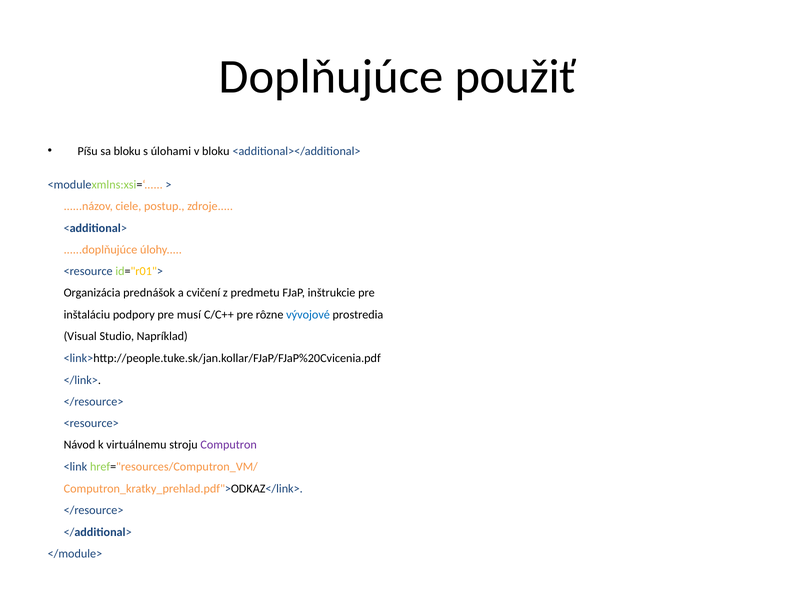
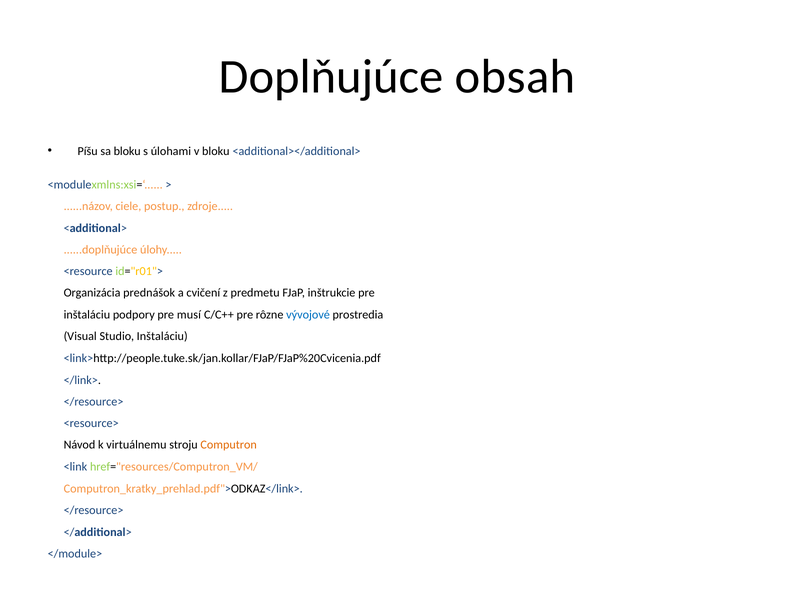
použiť: použiť -> obsah
Studio Napríklad: Napríklad -> Inštaláciu
Computron colour: purple -> orange
